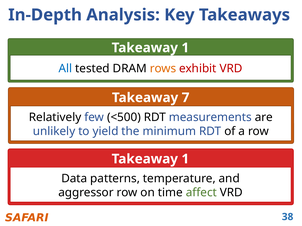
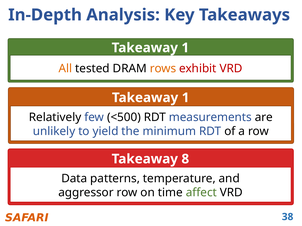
All colour: blue -> orange
7 at (186, 98): 7 -> 1
1 at (185, 159): 1 -> 8
